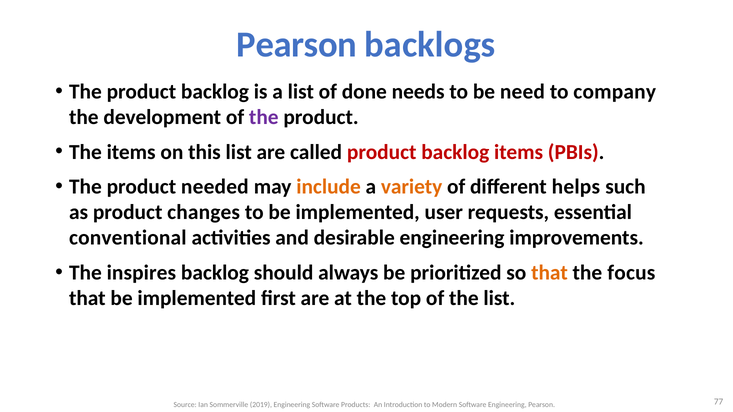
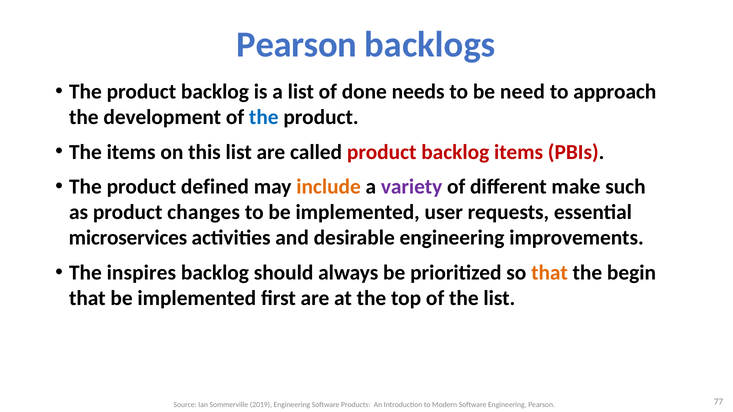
company: company -> approach
the at (264, 117) colour: purple -> blue
needed: needed -> defined
variety colour: orange -> purple
helps: helps -> make
conventional: conventional -> microservices
focus: focus -> begin
